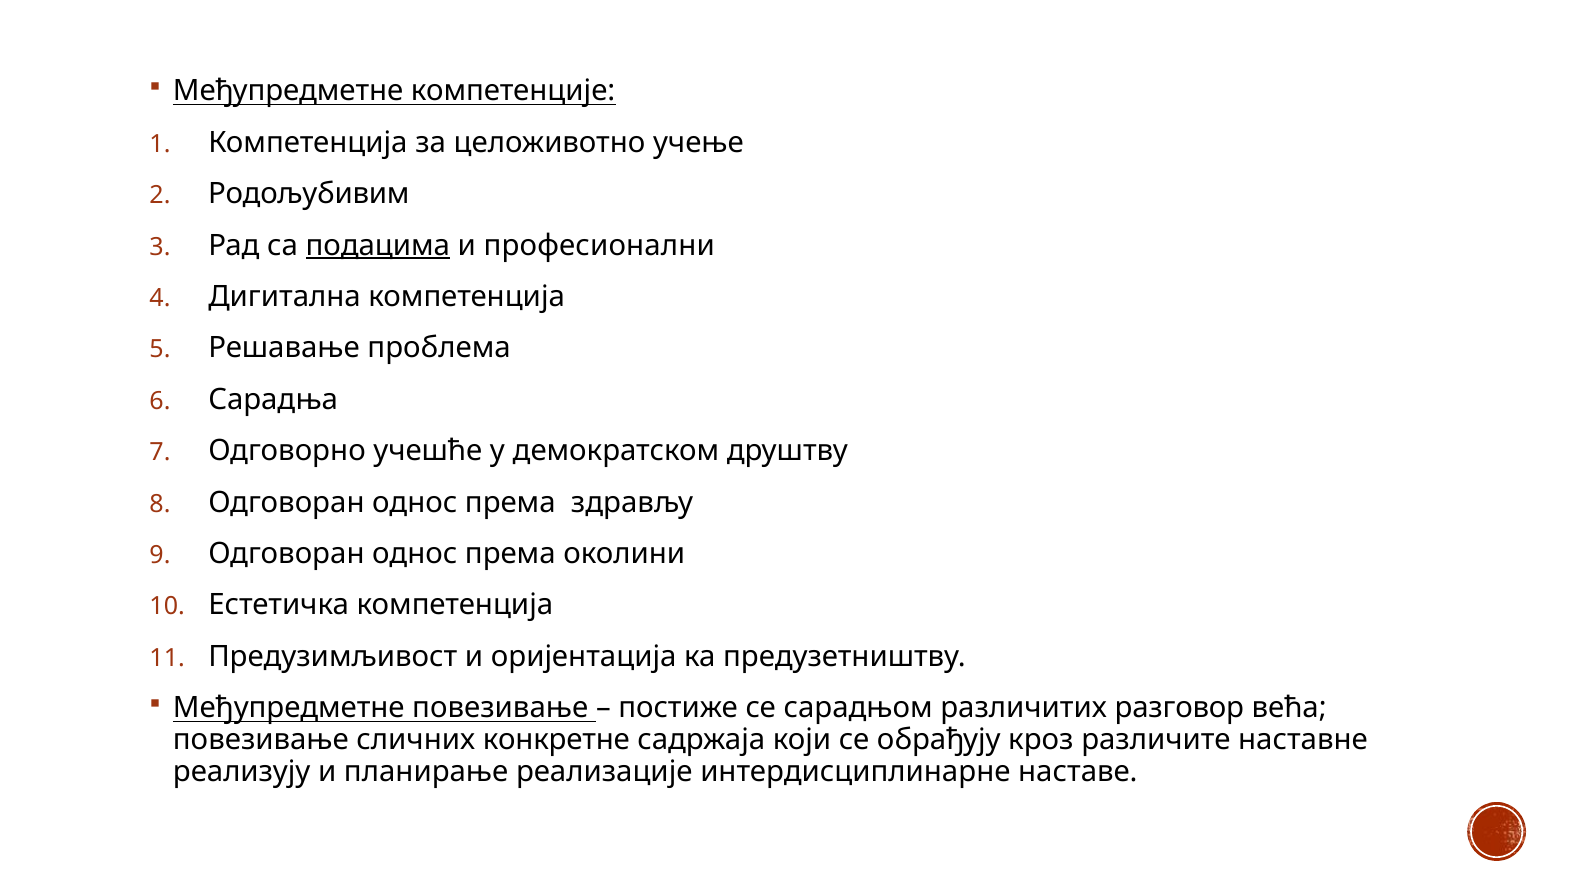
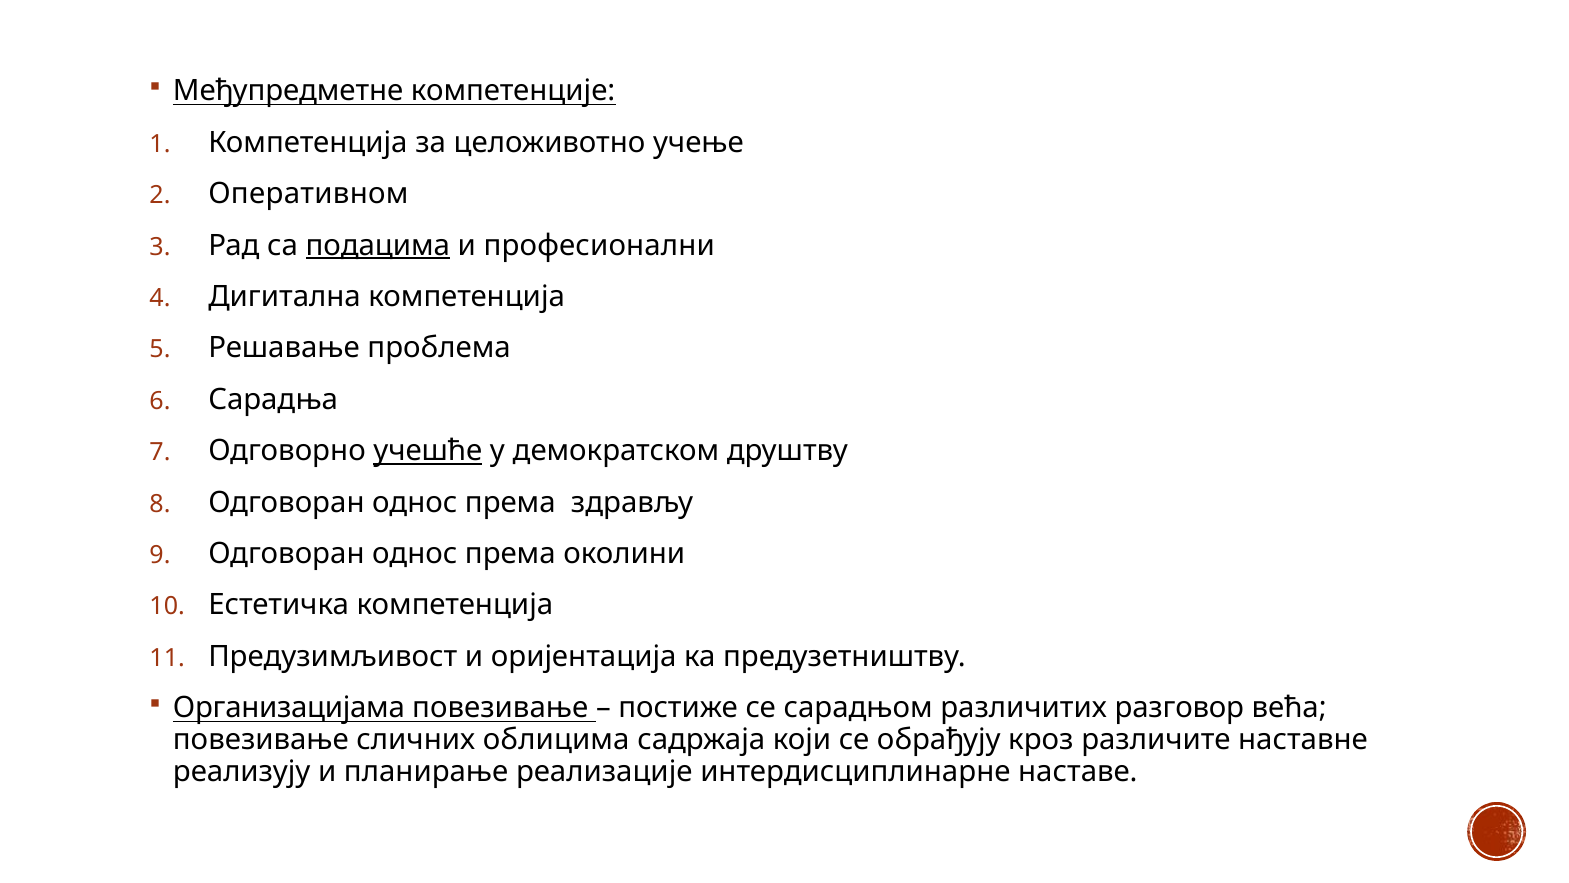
Родољубивим: Родољубивим -> Оперативном
учешће underline: none -> present
Међупредметне at (289, 708): Међупредметне -> Организацијама
конкретне: конкретне -> облицима
